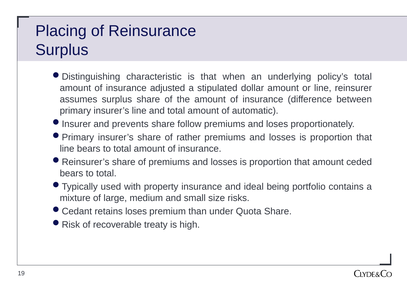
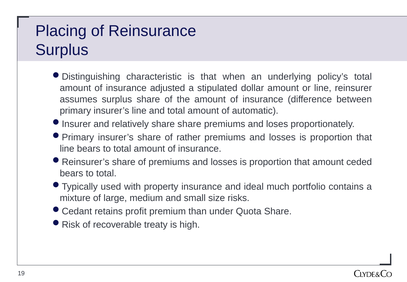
prevents: prevents -> relatively
share follow: follow -> share
being: being -> much
retains loses: loses -> profit
